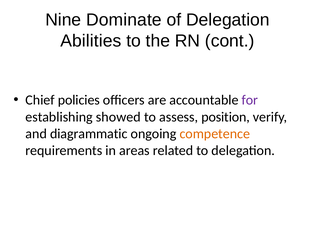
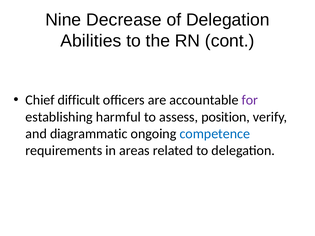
Dominate: Dominate -> Decrease
policies: policies -> difficult
showed: showed -> harmful
competence colour: orange -> blue
